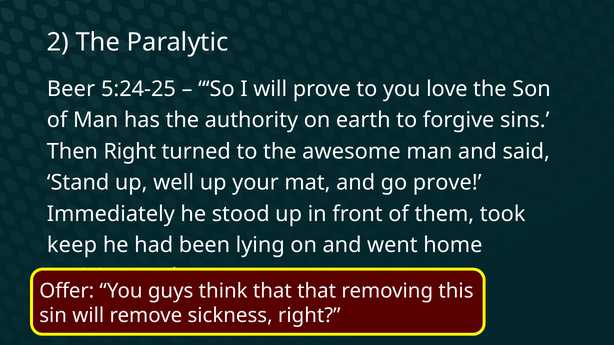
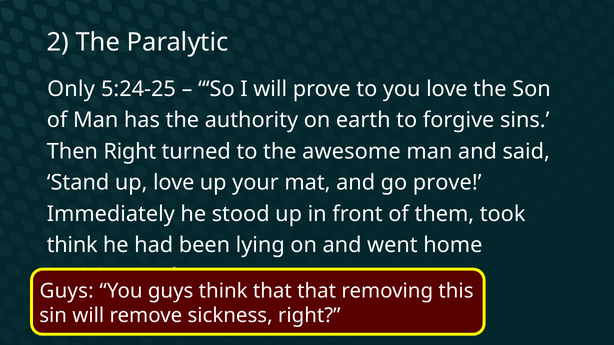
Beer: Beer -> Only
up well: well -> love
keep at (72, 245): keep -> think
Offer at (67, 291): Offer -> Guys
